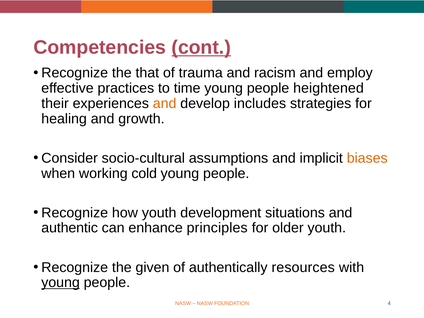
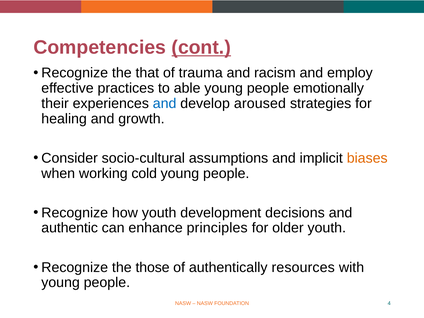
time: time -> able
heightened: heightened -> emotionally
and at (165, 103) colour: orange -> blue
includes: includes -> aroused
situations: situations -> decisions
given: given -> those
young at (61, 283) underline: present -> none
